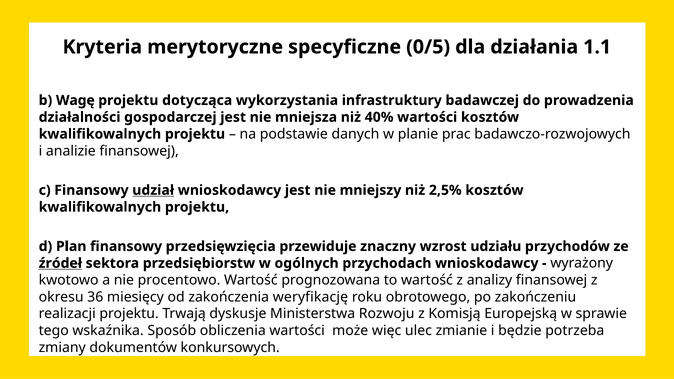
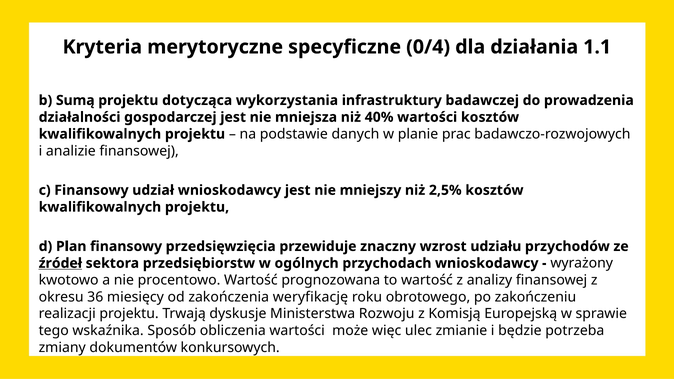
0/5: 0/5 -> 0/4
Wagę: Wagę -> Sumą
udział underline: present -> none
